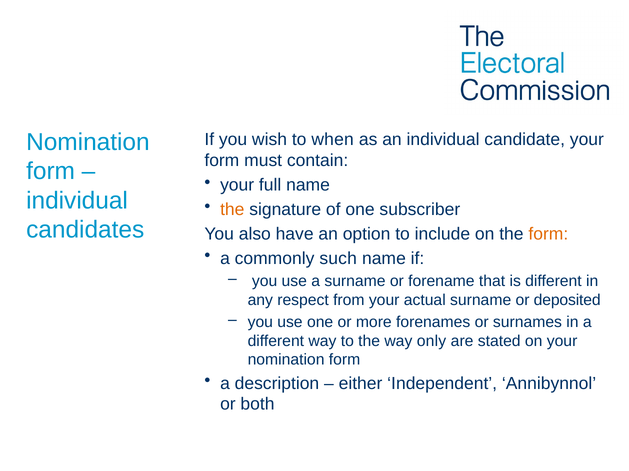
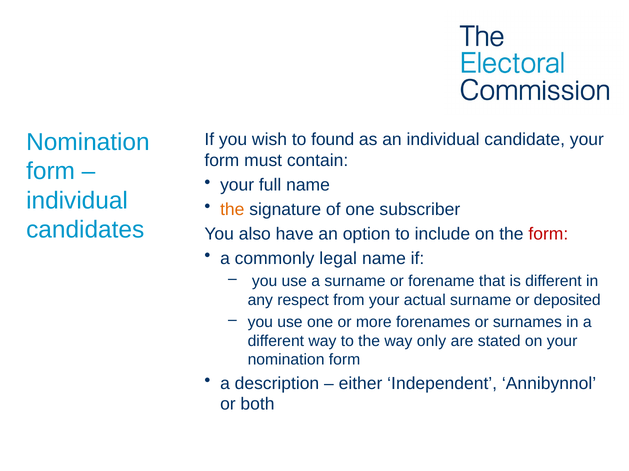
when: when -> found
form at (548, 234) colour: orange -> red
such: such -> legal
